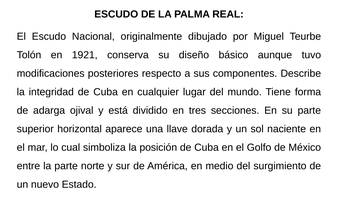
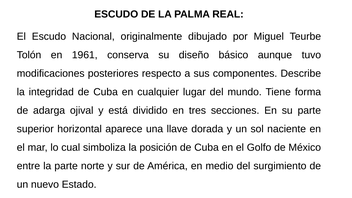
1921: 1921 -> 1961
